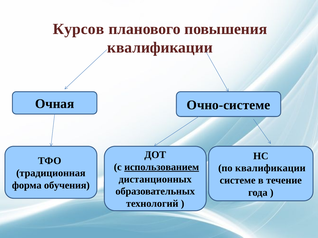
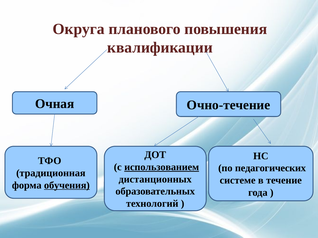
Курсов: Курсов -> Округа
Очно-системе: Очно-системе -> Очно-течение
по квалификации: квалификации -> педагогических
обучения underline: none -> present
